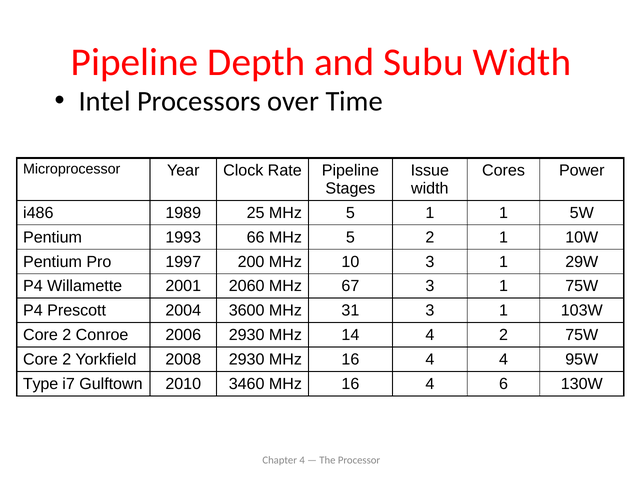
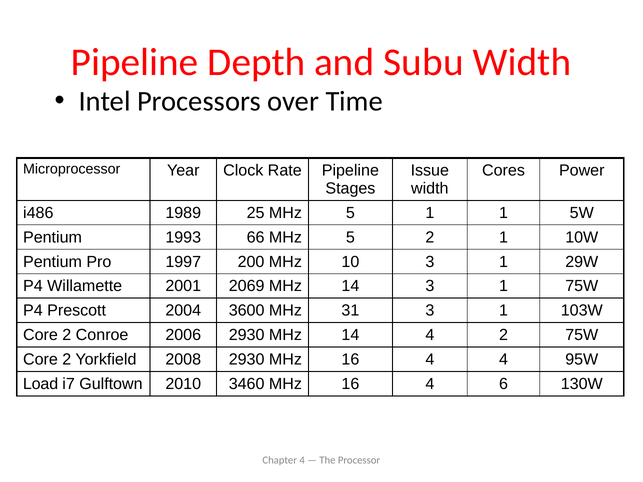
2060: 2060 -> 2069
67 at (350, 286): 67 -> 14
Type: Type -> Load
